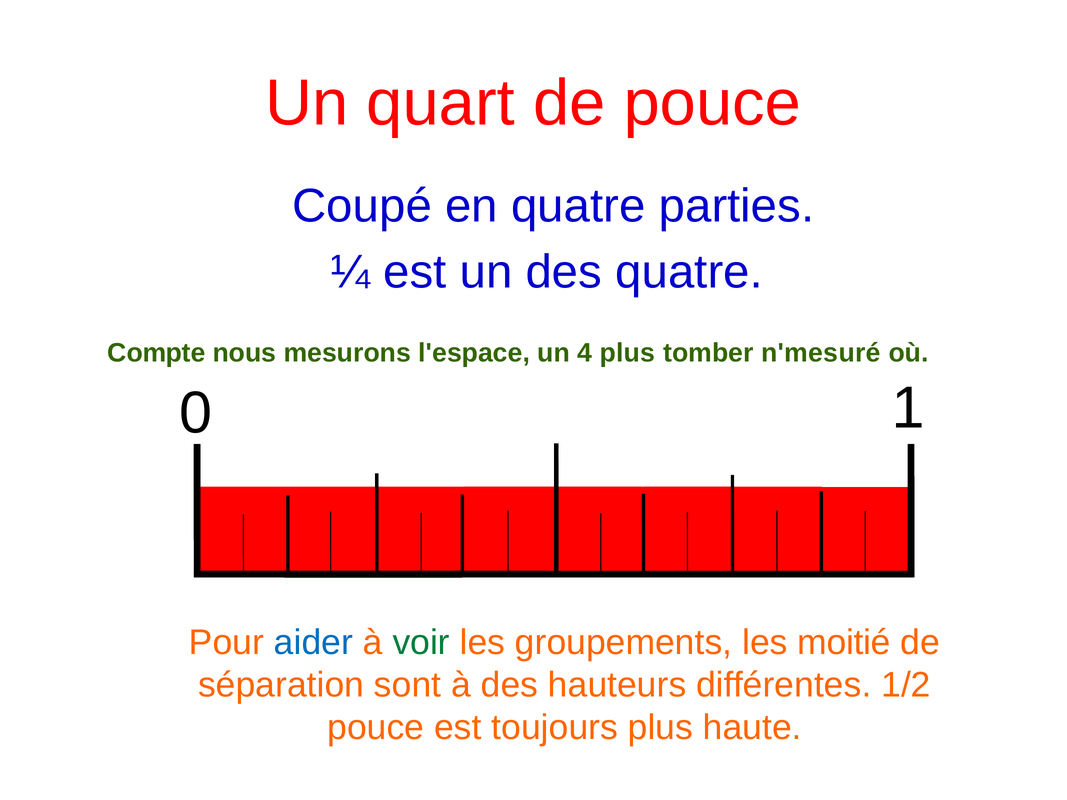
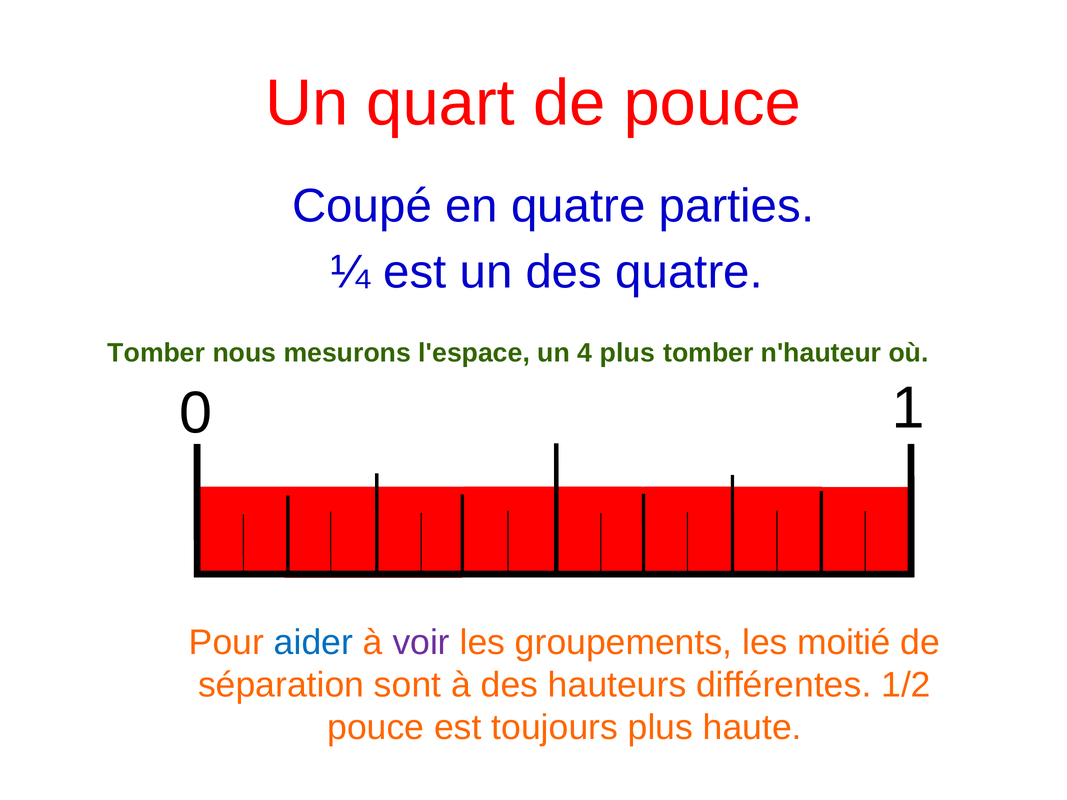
Compte at (156, 353): Compte -> Tomber
n'mesuré: n'mesuré -> n'hauteur
voir colour: green -> purple
